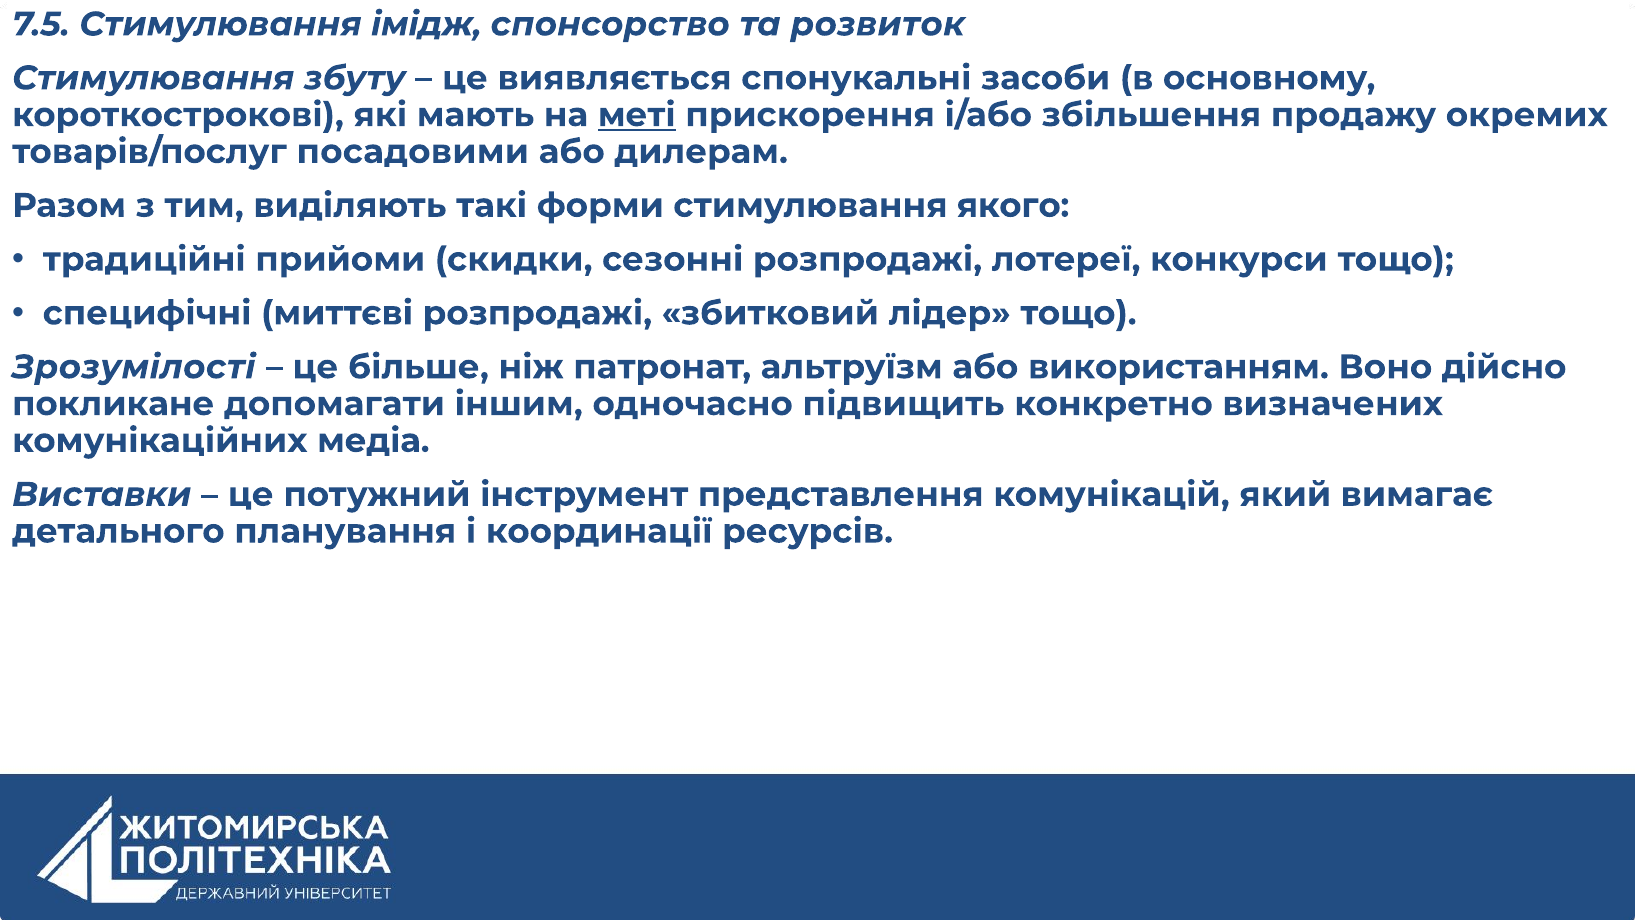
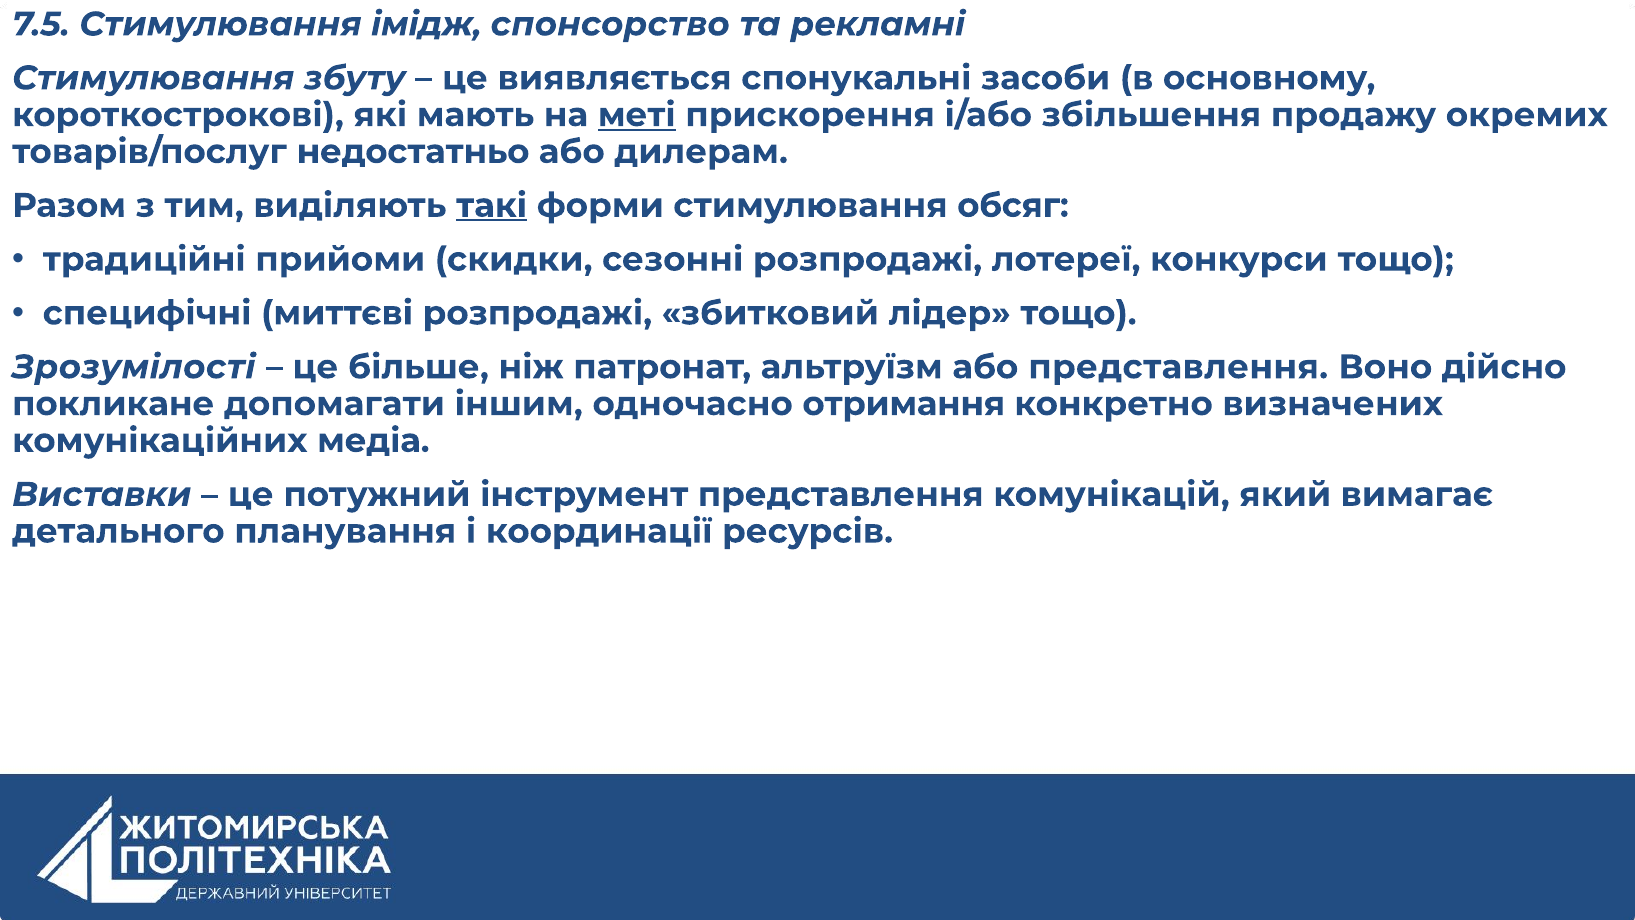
розвиток: розвиток -> рекламні
посадовими: посадовими -> недостатньо
такі underline: none -> present
якого: якого -> обсяг
або використанням: використанням -> представлення
підвищить: підвищить -> отримання
